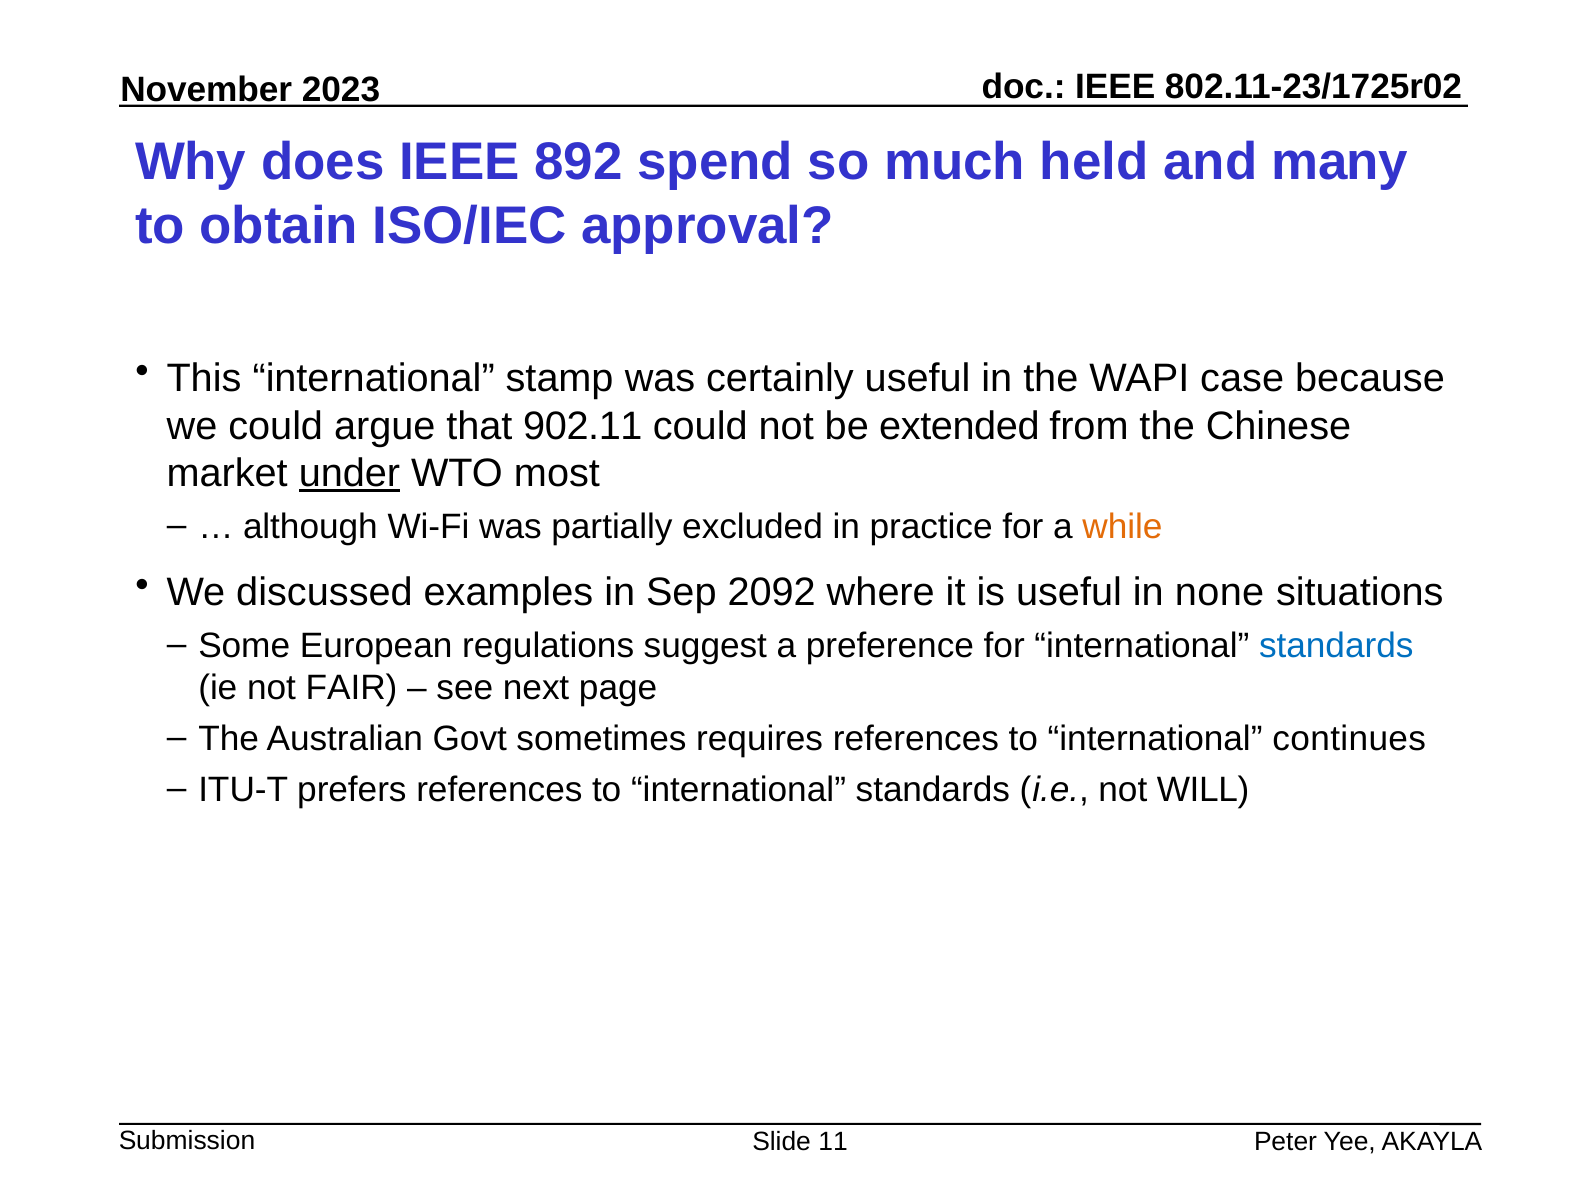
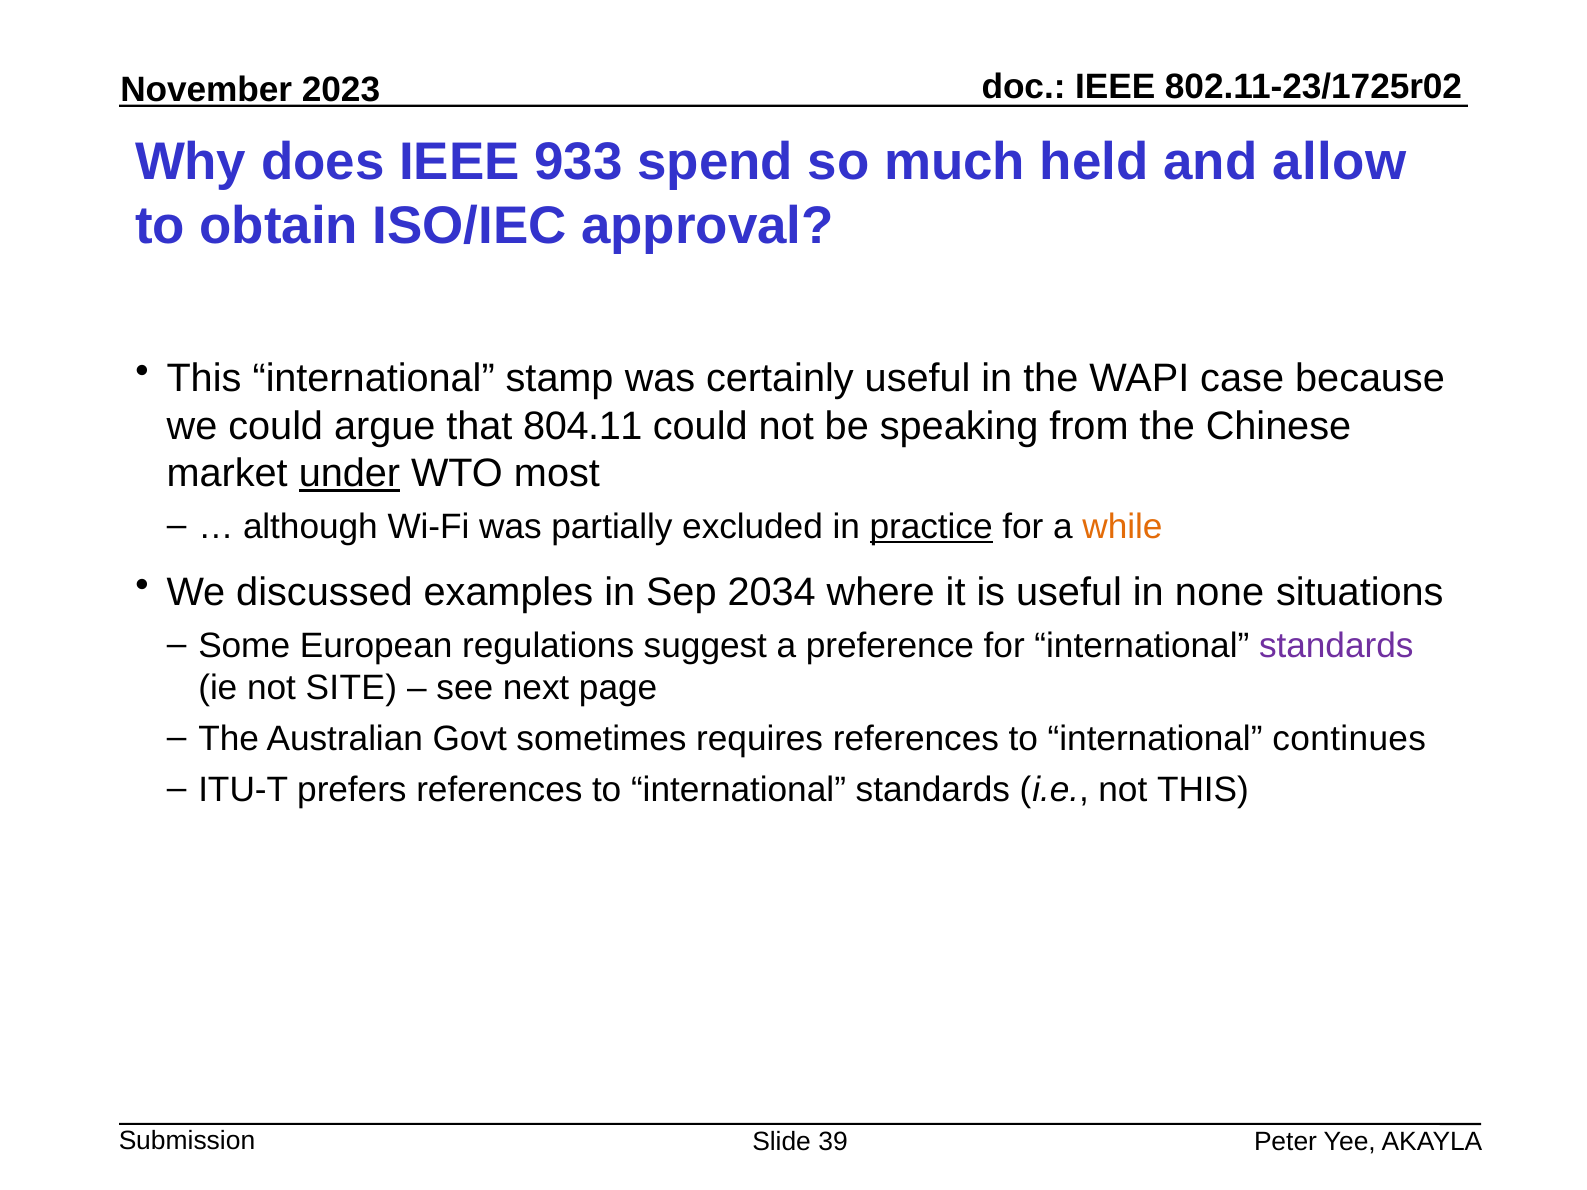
892: 892 -> 933
many: many -> allow
902.11: 902.11 -> 804.11
extended: extended -> speaking
practice underline: none -> present
2092: 2092 -> 2034
standards at (1336, 646) colour: blue -> purple
FAIR: FAIR -> SITE
not WILL: WILL -> THIS
11: 11 -> 39
